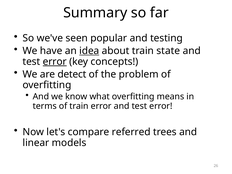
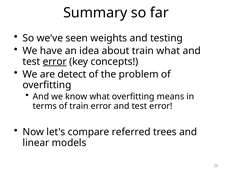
popular: popular -> weights
idea underline: present -> none
train state: state -> what
